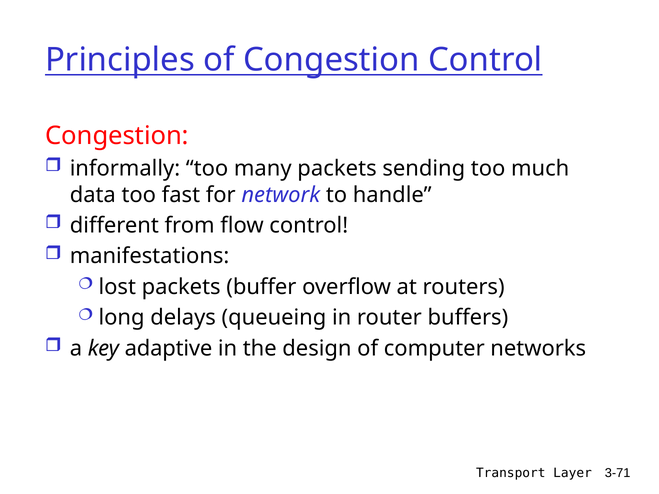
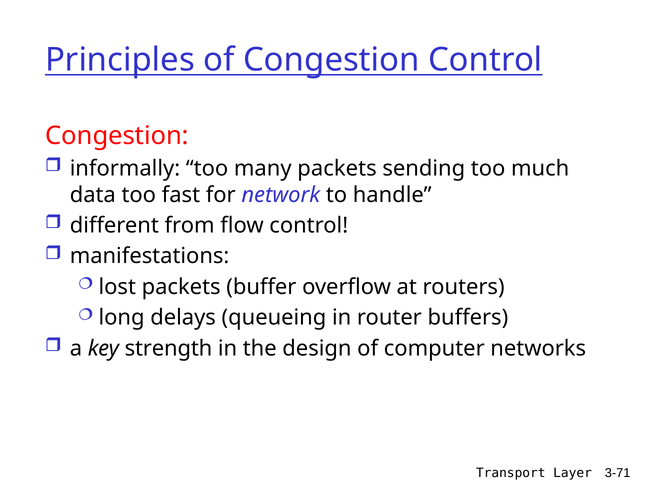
adaptive: adaptive -> strength
